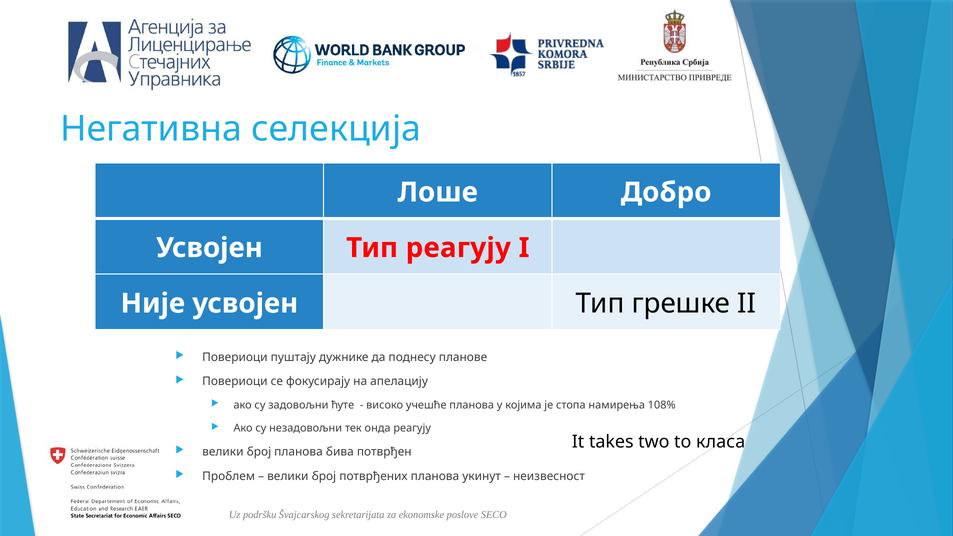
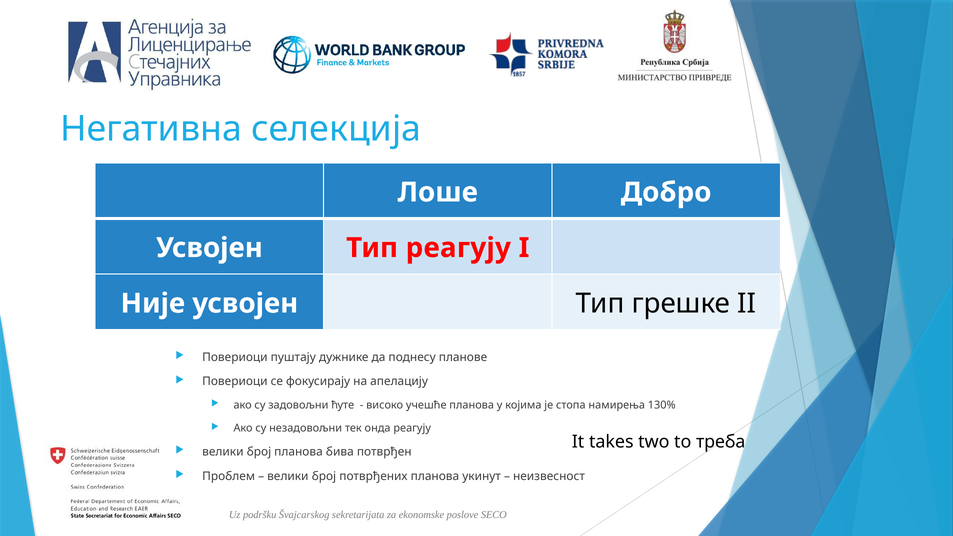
108%: 108% -> 130%
класа: класа -> треба
